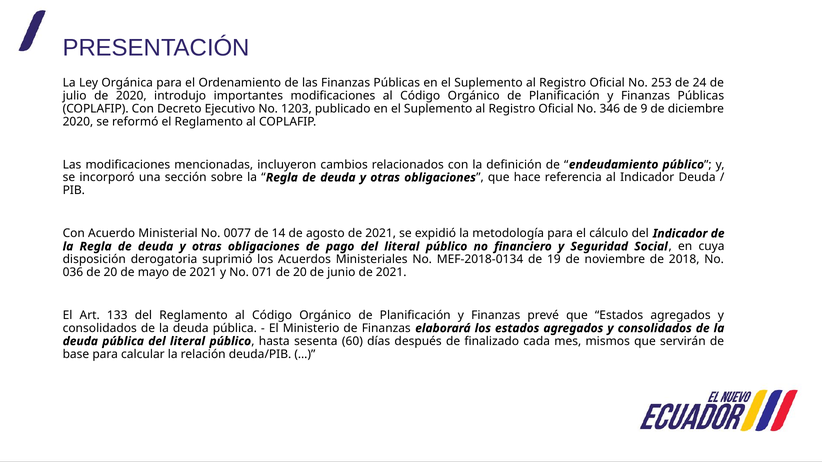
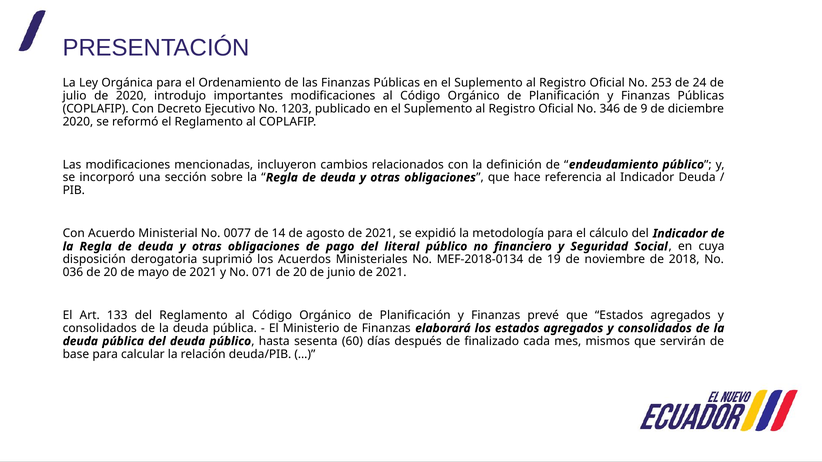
pública del literal: literal -> deuda
